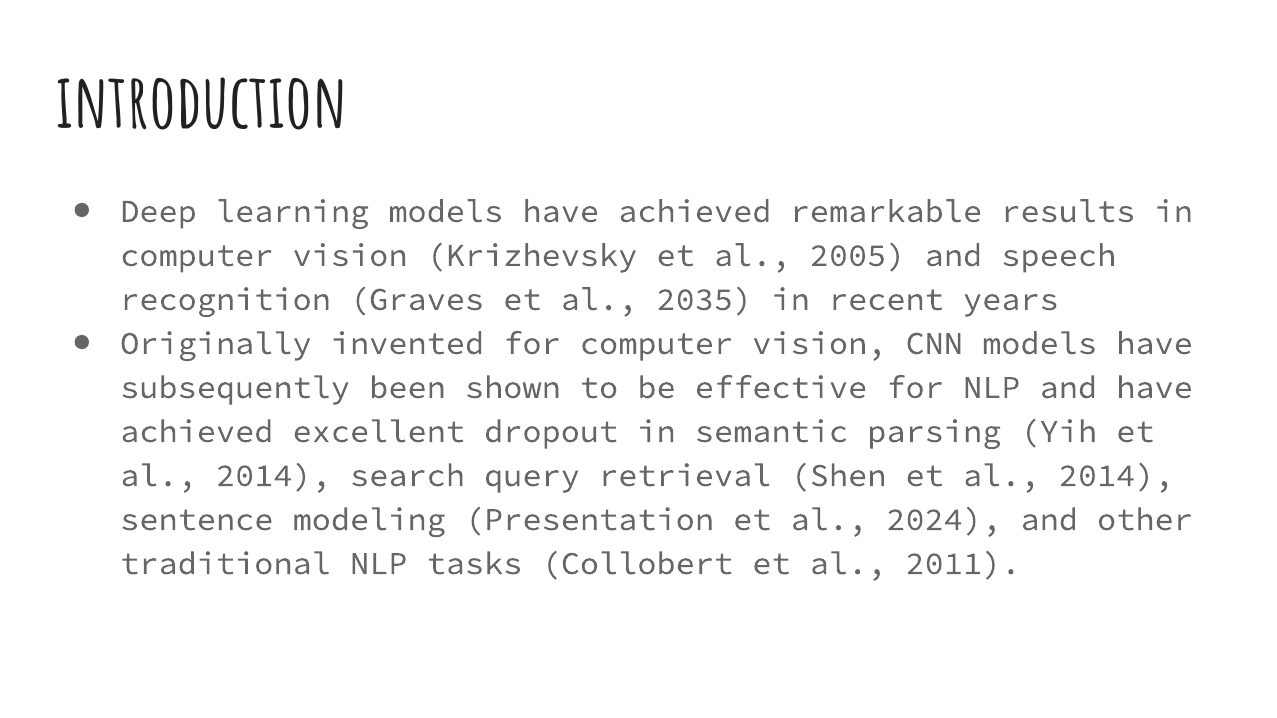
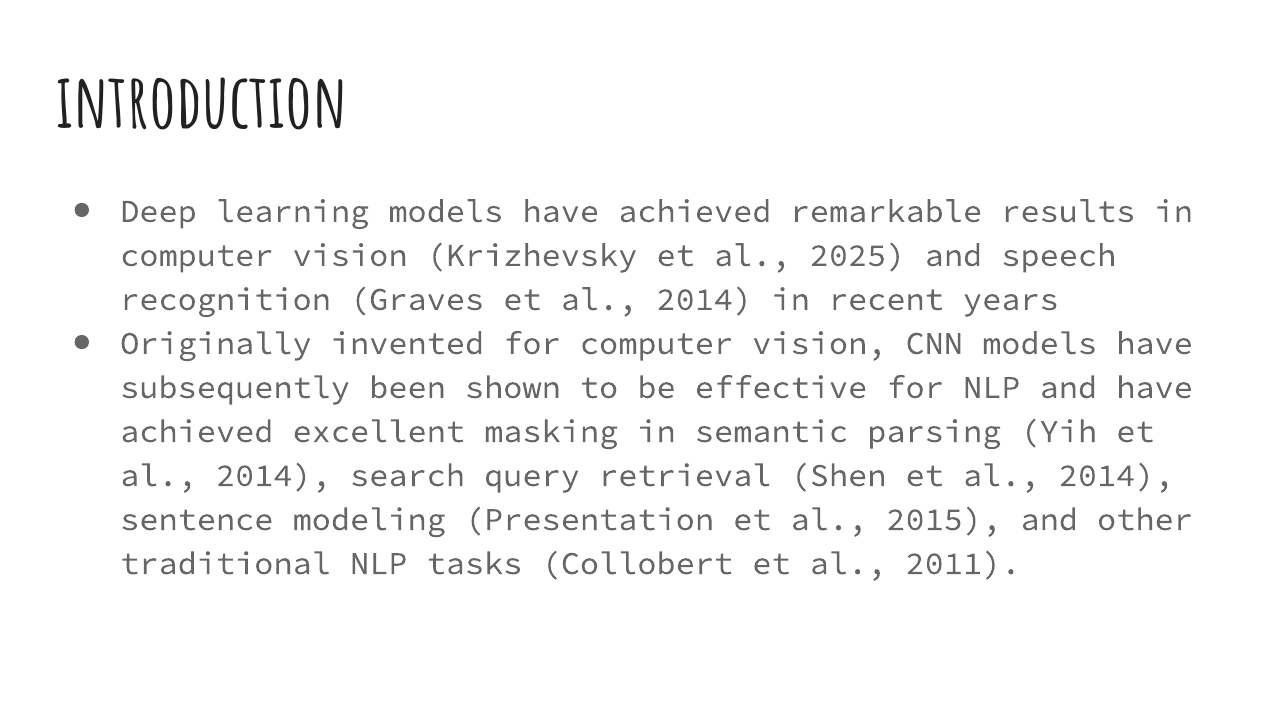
2005: 2005 -> 2025
Graves et al 2035: 2035 -> 2014
dropout: dropout -> masking
2024: 2024 -> 2015
